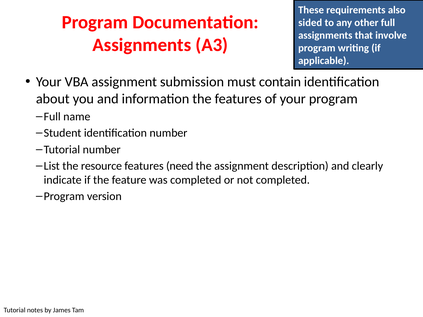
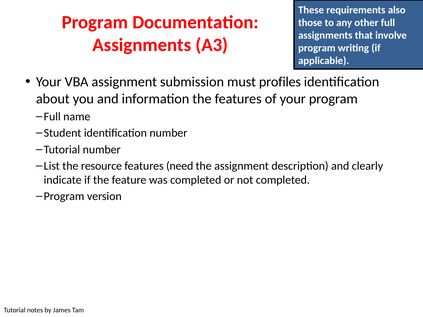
sided: sided -> those
contain: contain -> profiles
